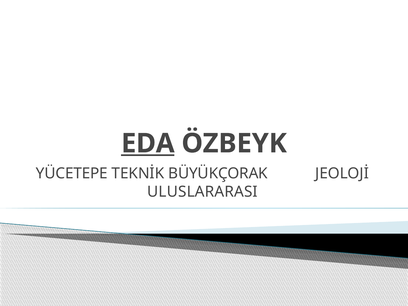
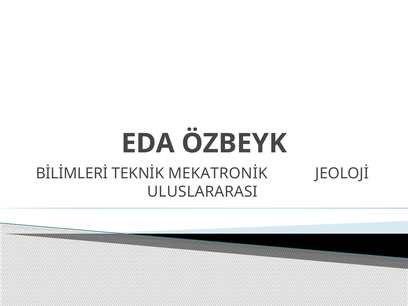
EDA underline: present -> none
YÜCETEPE: YÜCETEPE -> BİLİMLERİ
BÜYÜKÇORAK: BÜYÜKÇORAK -> MEKATRONİK
